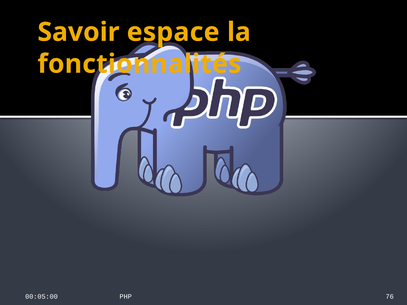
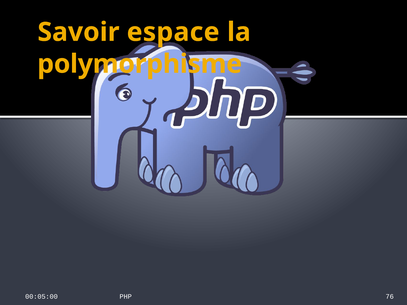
fonctionnalités: fonctionnalités -> polymorphisme
